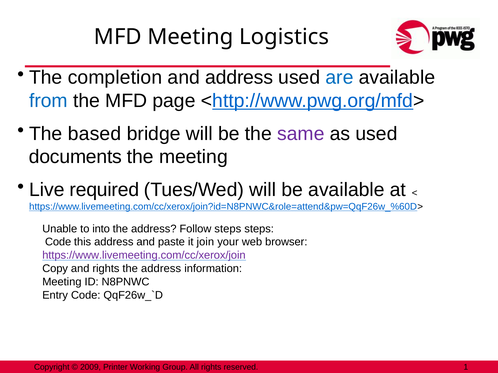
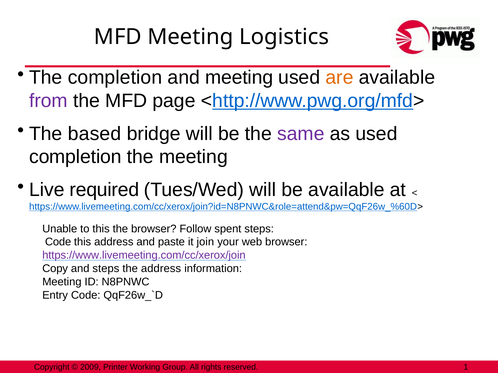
and address: address -> meeting
are colour: blue -> orange
from colour: blue -> purple
documents at (75, 157): documents -> completion
to into: into -> this
address at (154, 229): address -> browser
Follow steps: steps -> spent
and rights: rights -> steps
